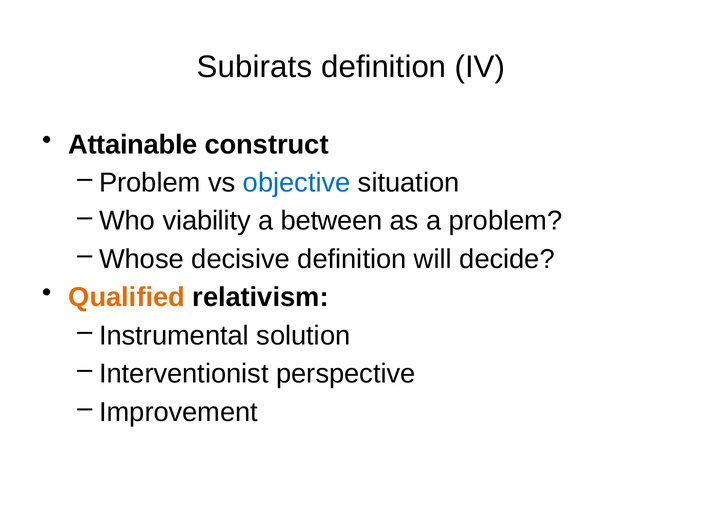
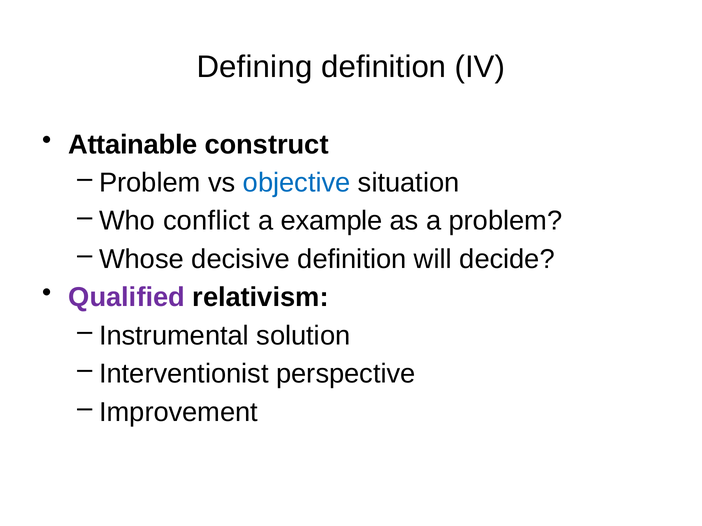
Subirats: Subirats -> Defining
viability: viability -> conflict
between: between -> example
Qualified colour: orange -> purple
